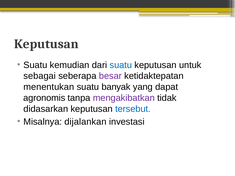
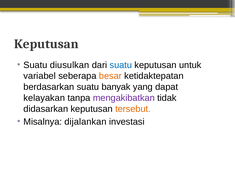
kemudian: kemudian -> diusulkan
sebagai: sebagai -> variabel
besar colour: purple -> orange
menentukan: menentukan -> berdasarkan
agronomis: agronomis -> kelayakan
tersebut colour: blue -> orange
